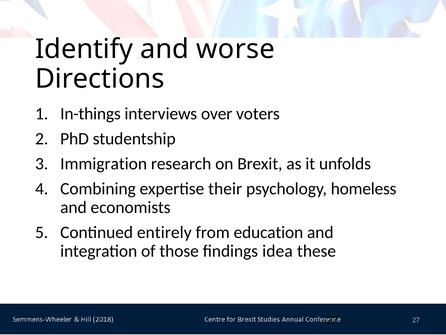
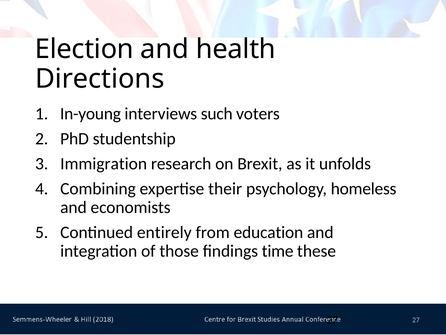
Identify: Identify -> Election
worse: worse -> health
In-things: In-things -> In-young
over: over -> such
idea: idea -> time
